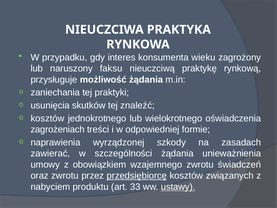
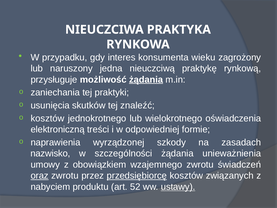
faksu: faksu -> jedna
żądania at (146, 79) underline: none -> present
zagrożeniach: zagrożeniach -> elektroniczną
zawierać: zawierać -> nazwisko
oraz underline: none -> present
33: 33 -> 52
